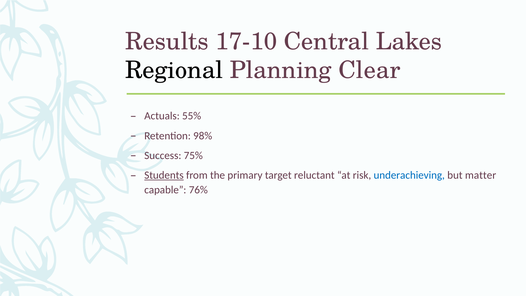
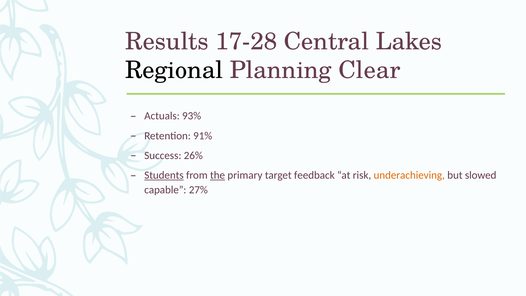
17-10: 17-10 -> 17-28
55%: 55% -> 93%
98%: 98% -> 91%
75%: 75% -> 26%
the underline: none -> present
reluctant: reluctant -> feedback
underachieving colour: blue -> orange
matter: matter -> slowed
76%: 76% -> 27%
